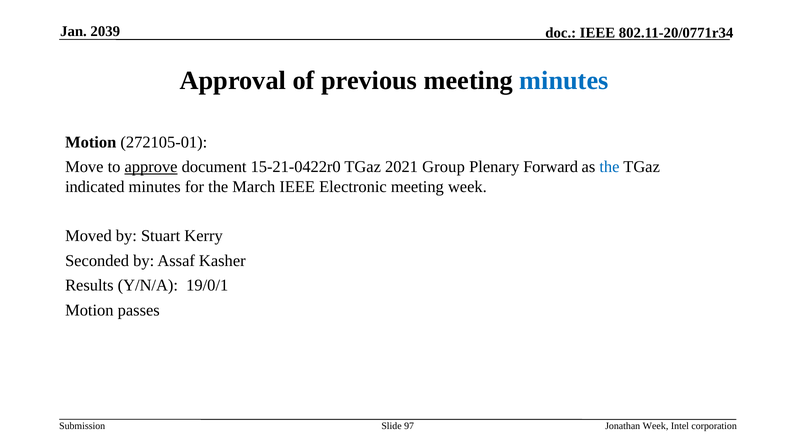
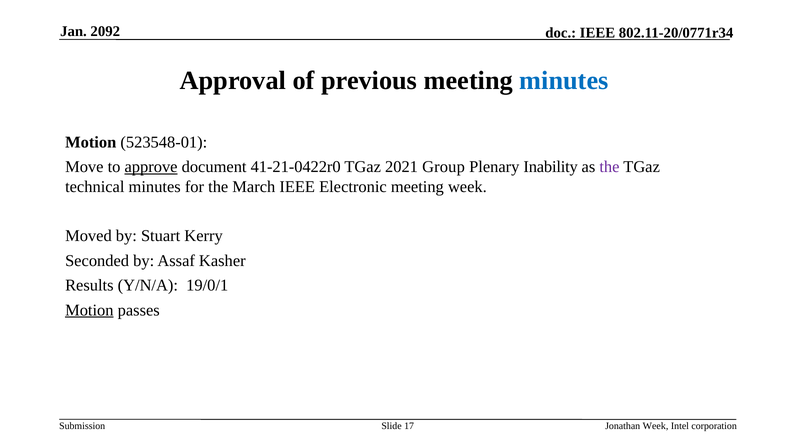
2039: 2039 -> 2092
272105-01: 272105-01 -> 523548-01
15-21-0422r0: 15-21-0422r0 -> 41-21-0422r0
Forward: Forward -> Inability
the at (609, 167) colour: blue -> purple
indicated: indicated -> technical
Motion at (89, 310) underline: none -> present
97: 97 -> 17
